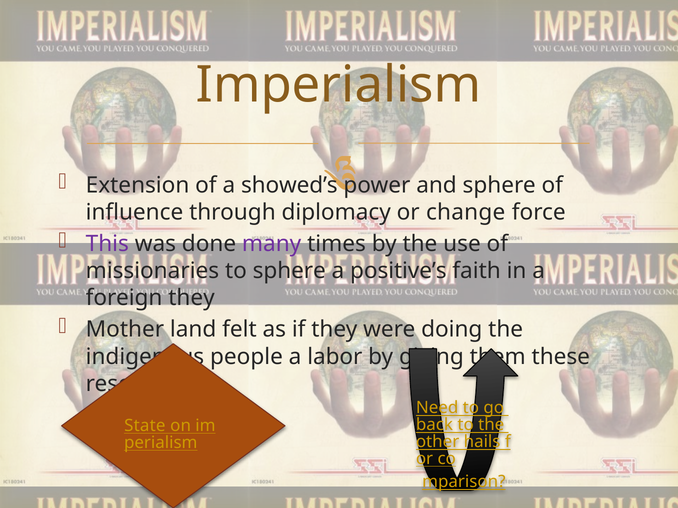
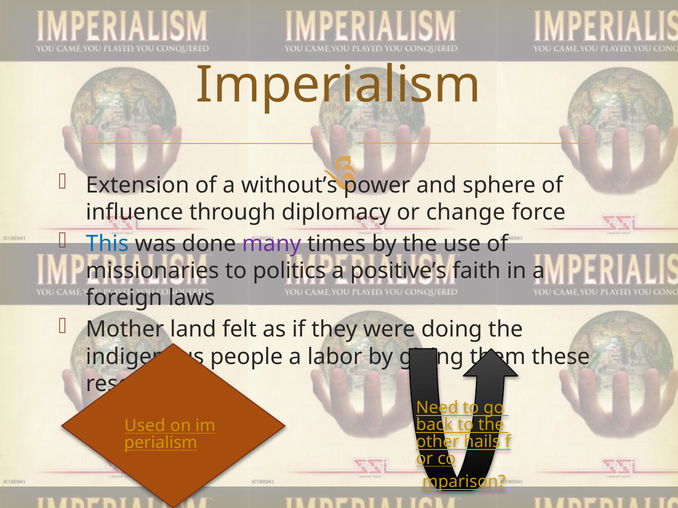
showed’s: showed’s -> without’s
This colour: purple -> blue
to sphere: sphere -> politics
foreign they: they -> laws
State: State -> Used
